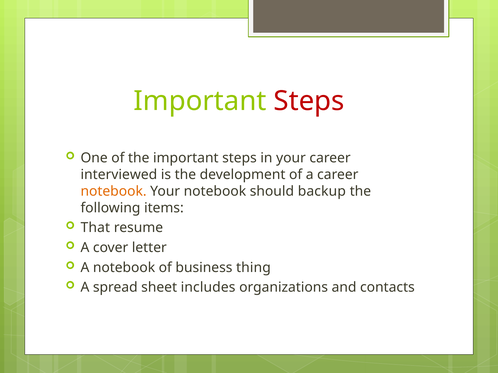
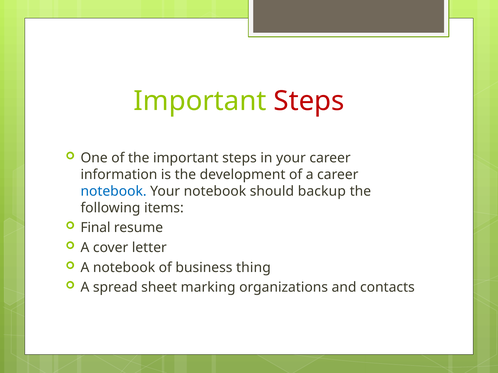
interviewed: interviewed -> information
notebook at (114, 191) colour: orange -> blue
That: That -> Final
includes: includes -> marking
